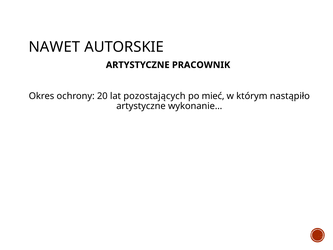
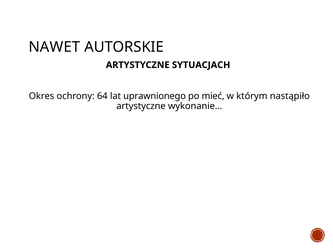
PRACOWNIK: PRACOWNIK -> SYTUACJACH
20: 20 -> 64
pozostających: pozostających -> uprawnionego
